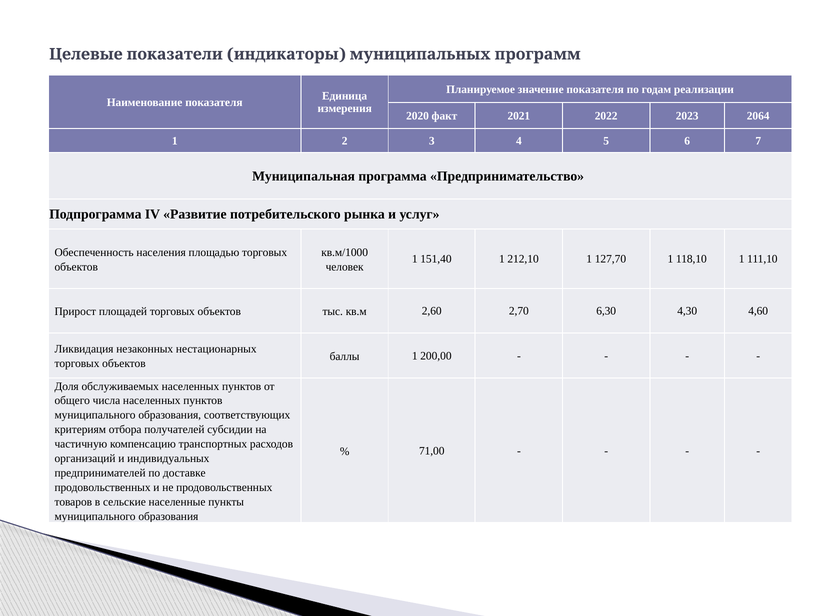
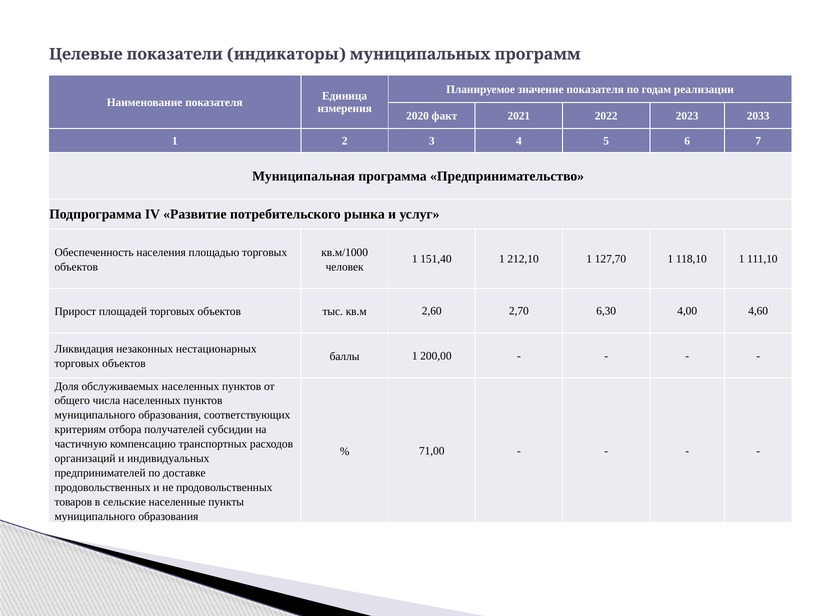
2064: 2064 -> 2033
4,30: 4,30 -> 4,00
